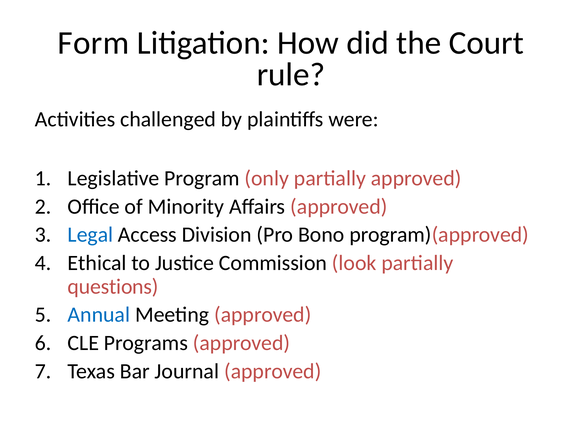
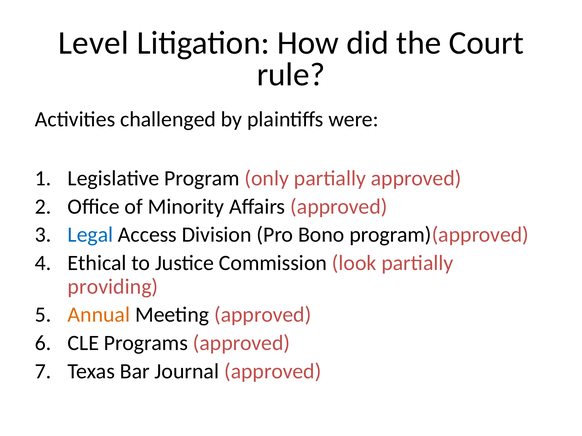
Form: Form -> Level
questions: questions -> providing
Annual colour: blue -> orange
